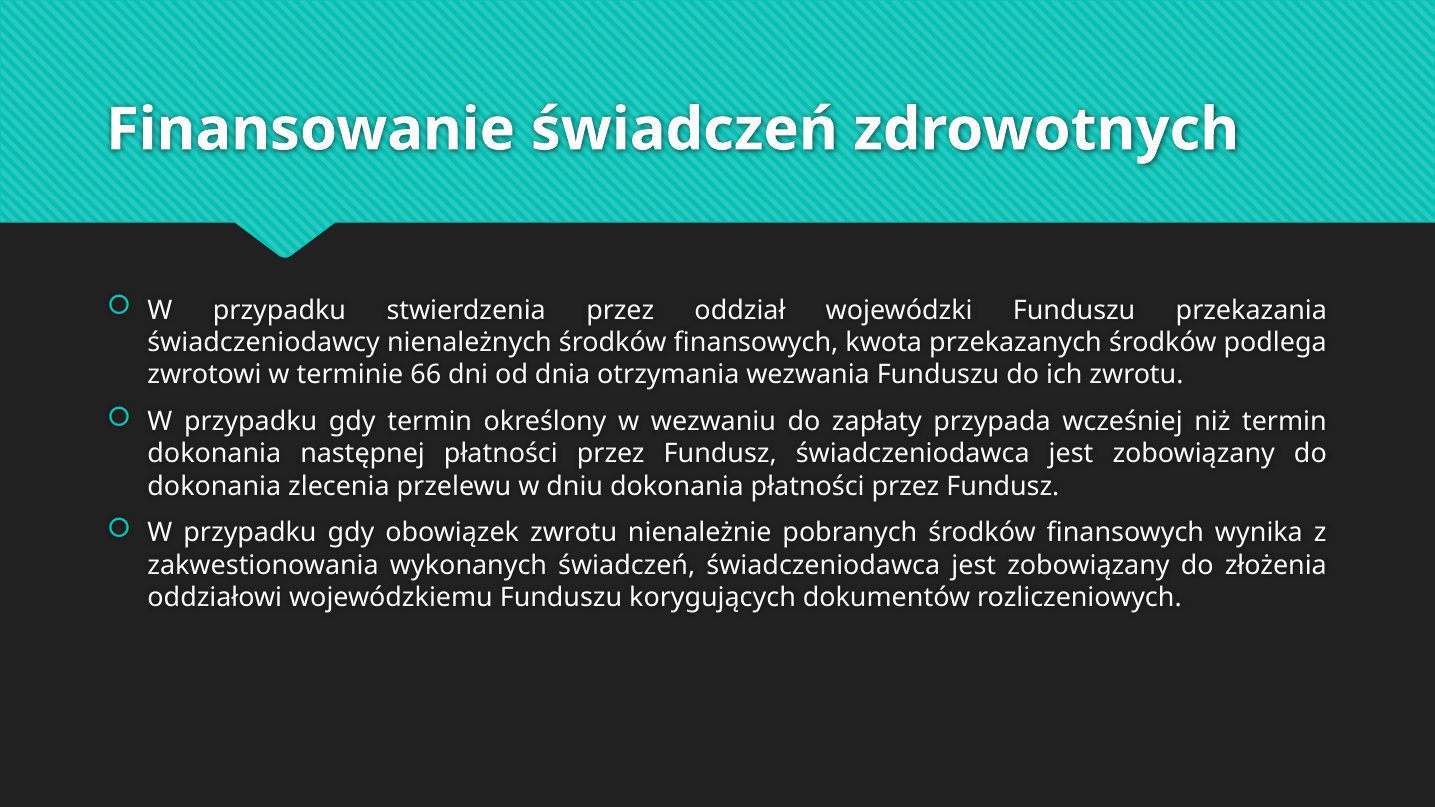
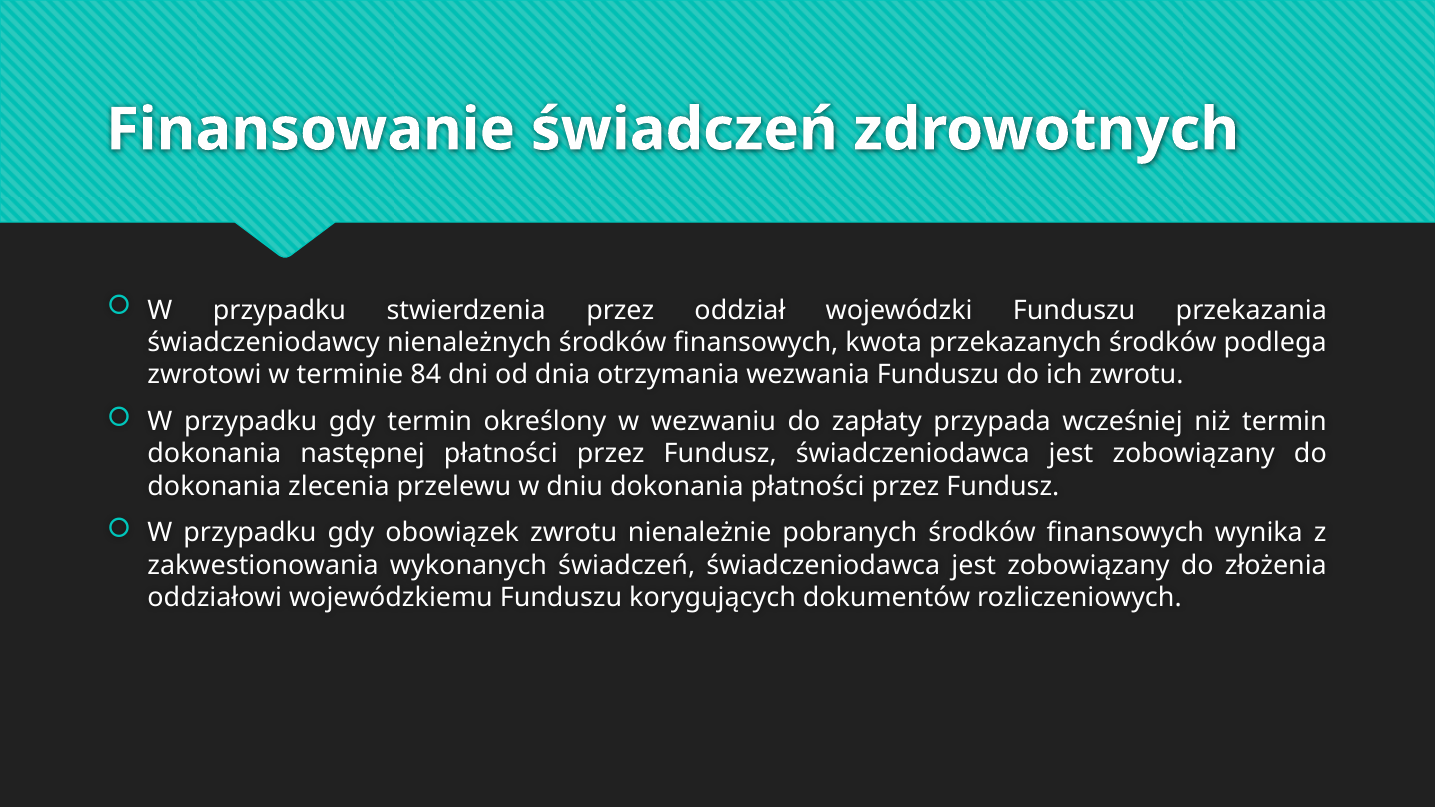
66: 66 -> 84
